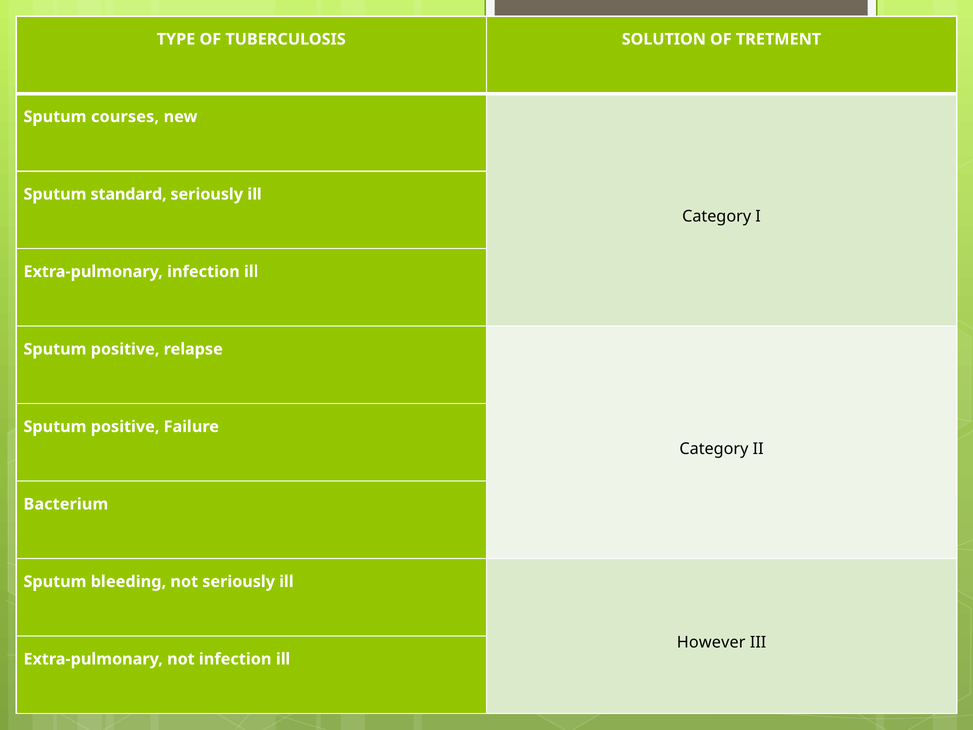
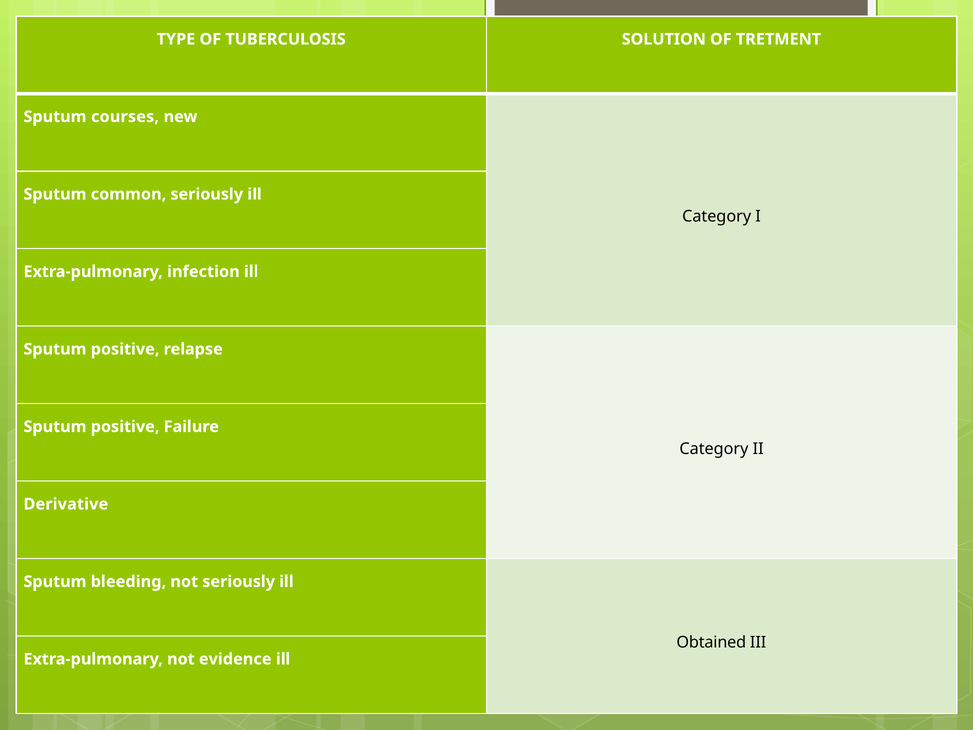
standard: standard -> common
Bacterium: Bacterium -> Derivative
However: However -> Obtained
not infection: infection -> evidence
